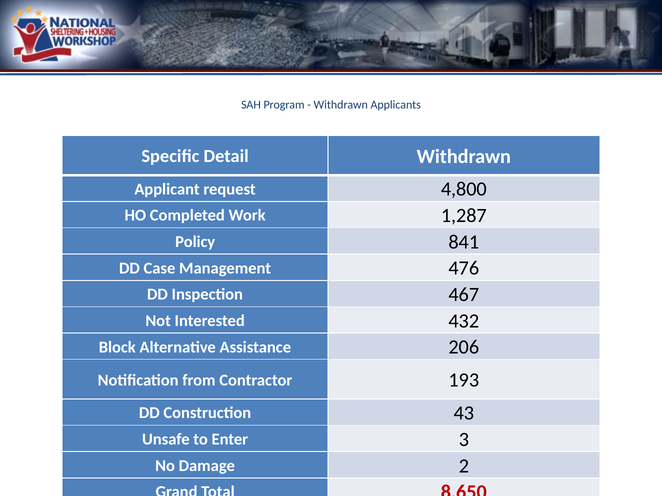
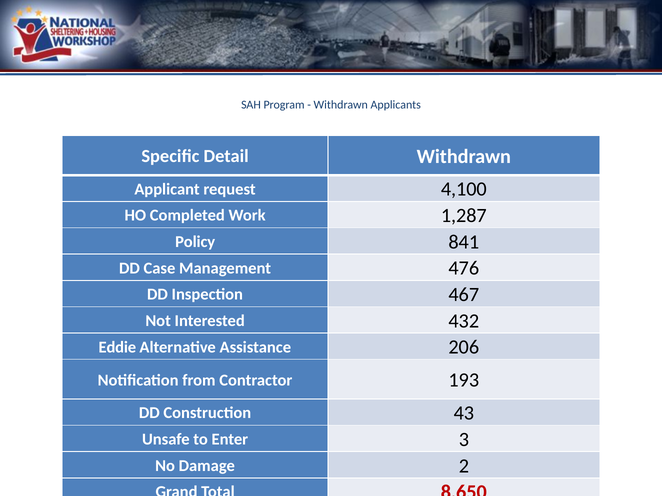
4,800: 4,800 -> 4,100
Block: Block -> Eddie
